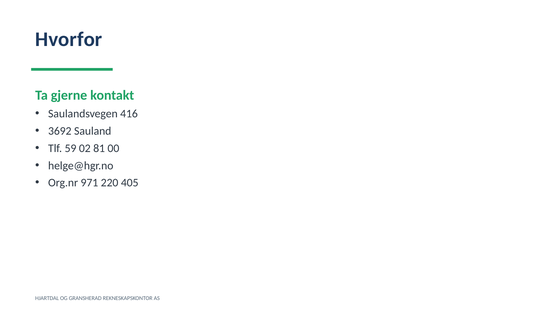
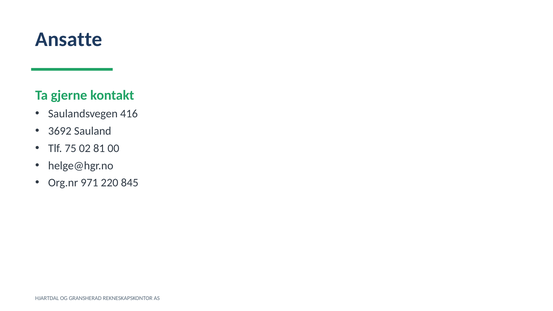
Hvorfor: Hvorfor -> Ansatte
59: 59 -> 75
405: 405 -> 845
